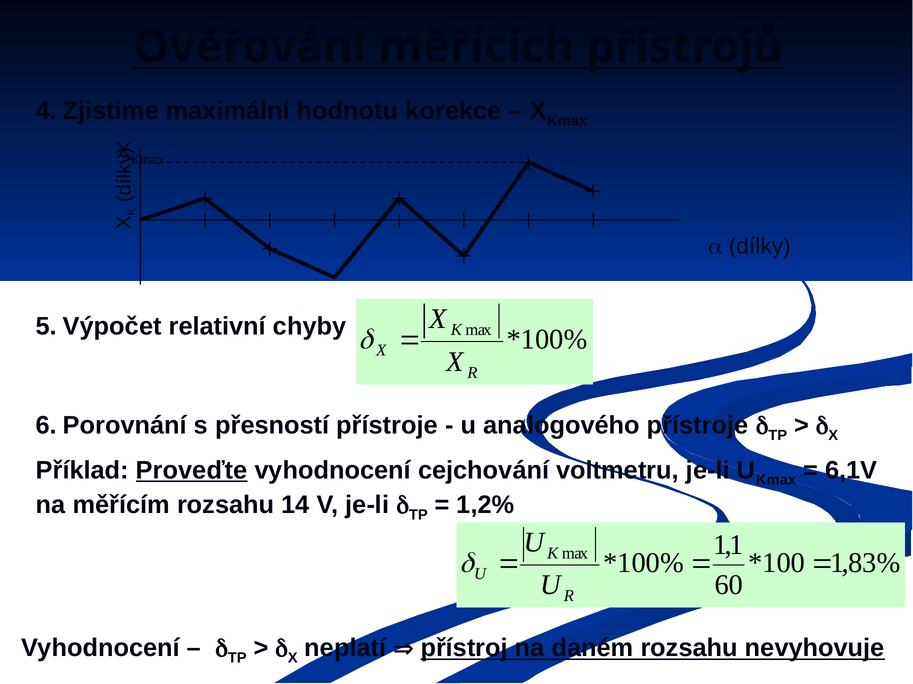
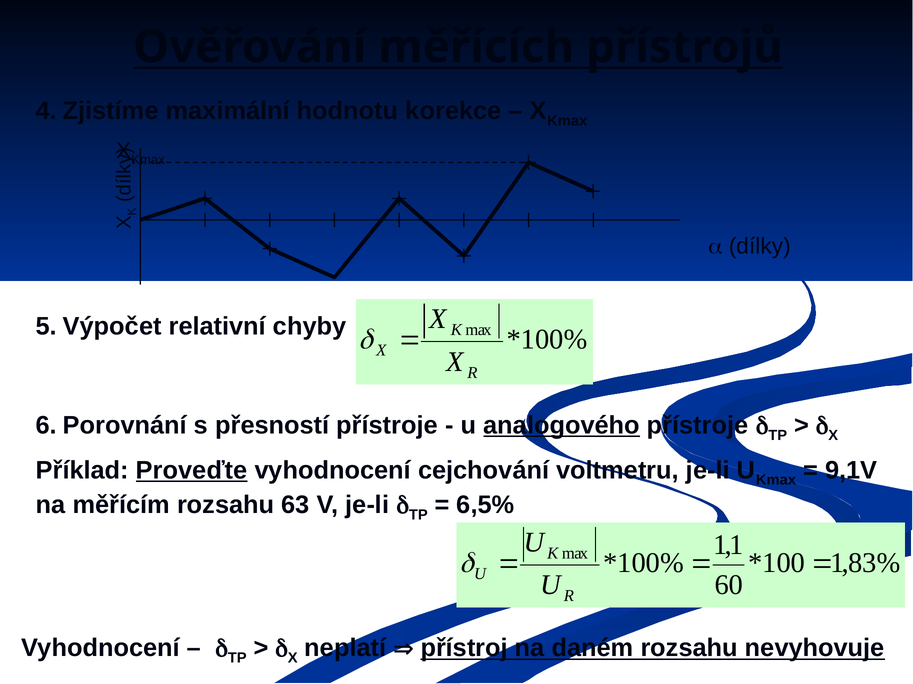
analogového underline: none -> present
6,1V: 6,1V -> 9,1V
14: 14 -> 63
1,2%: 1,2% -> 6,5%
